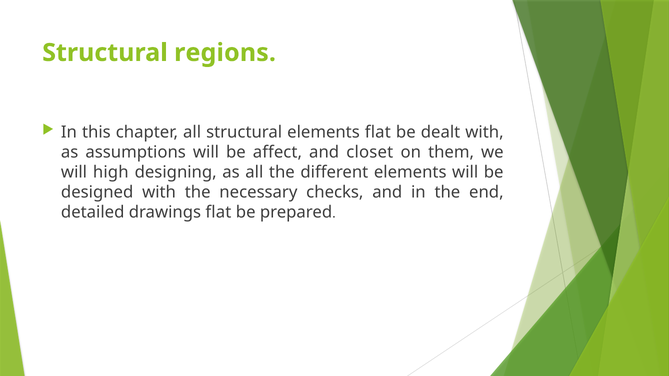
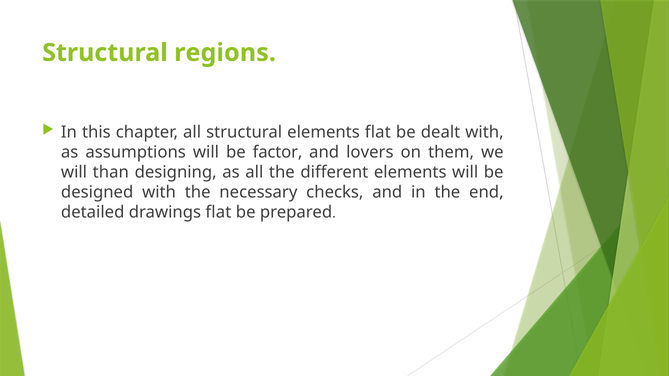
affect: affect -> factor
closet: closet -> lovers
high: high -> than
